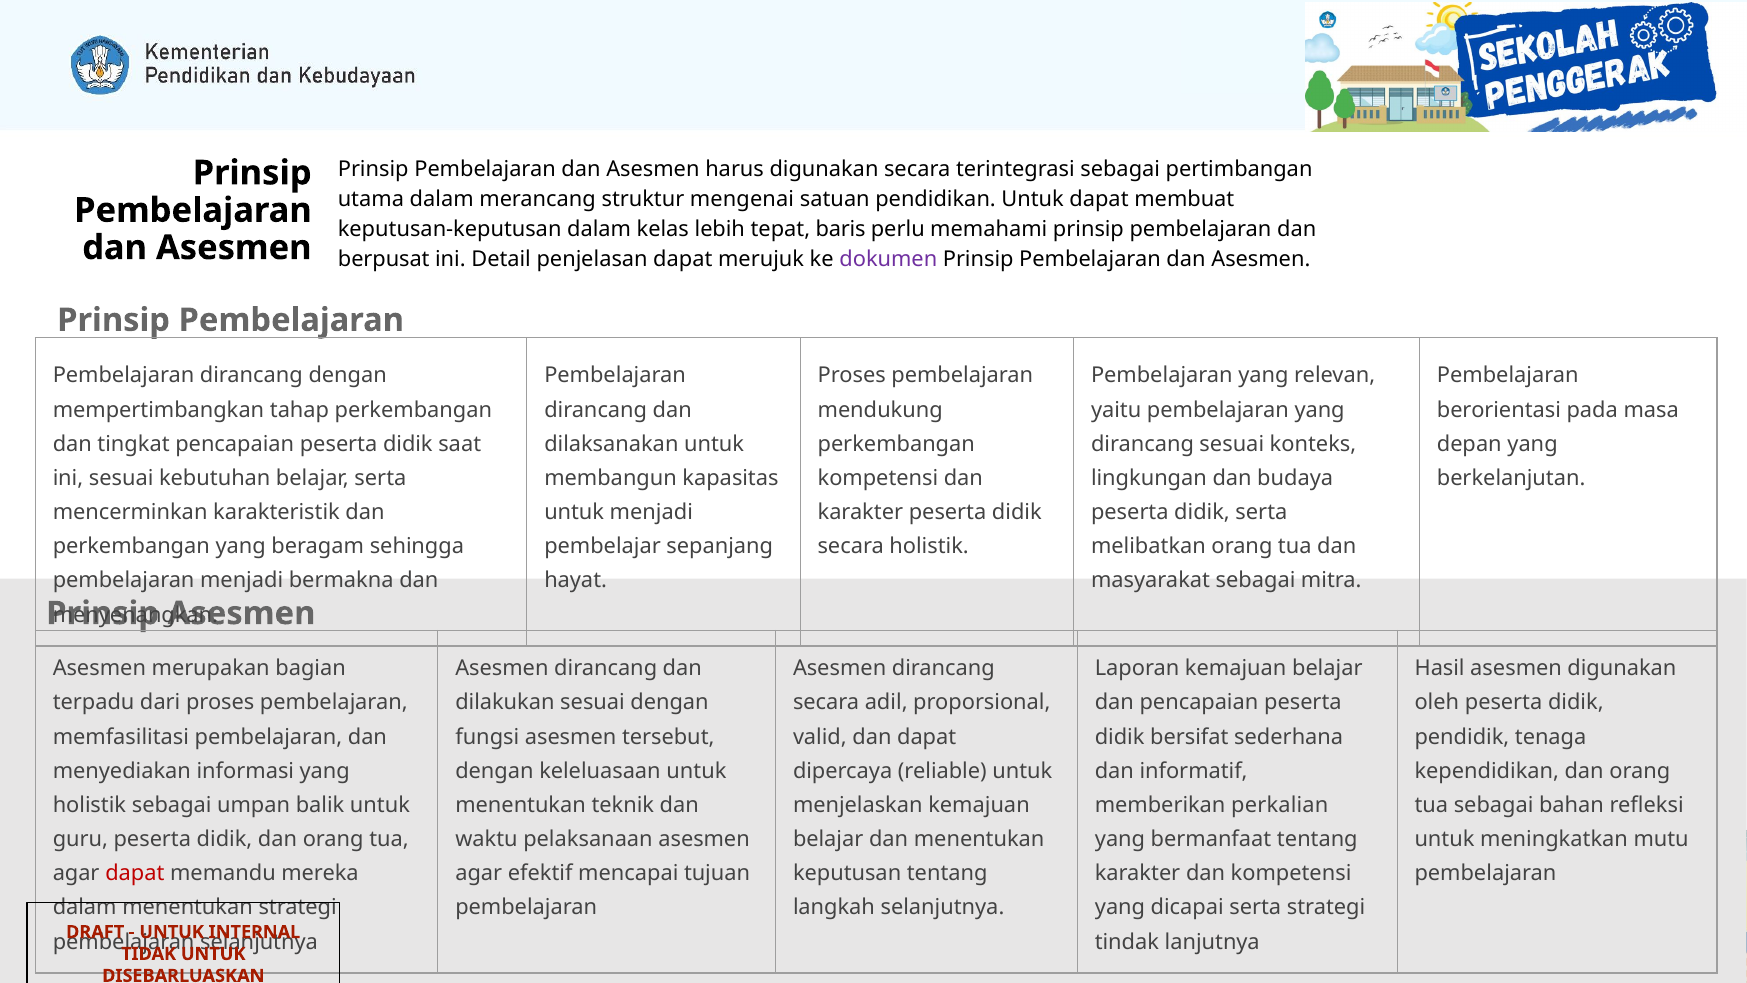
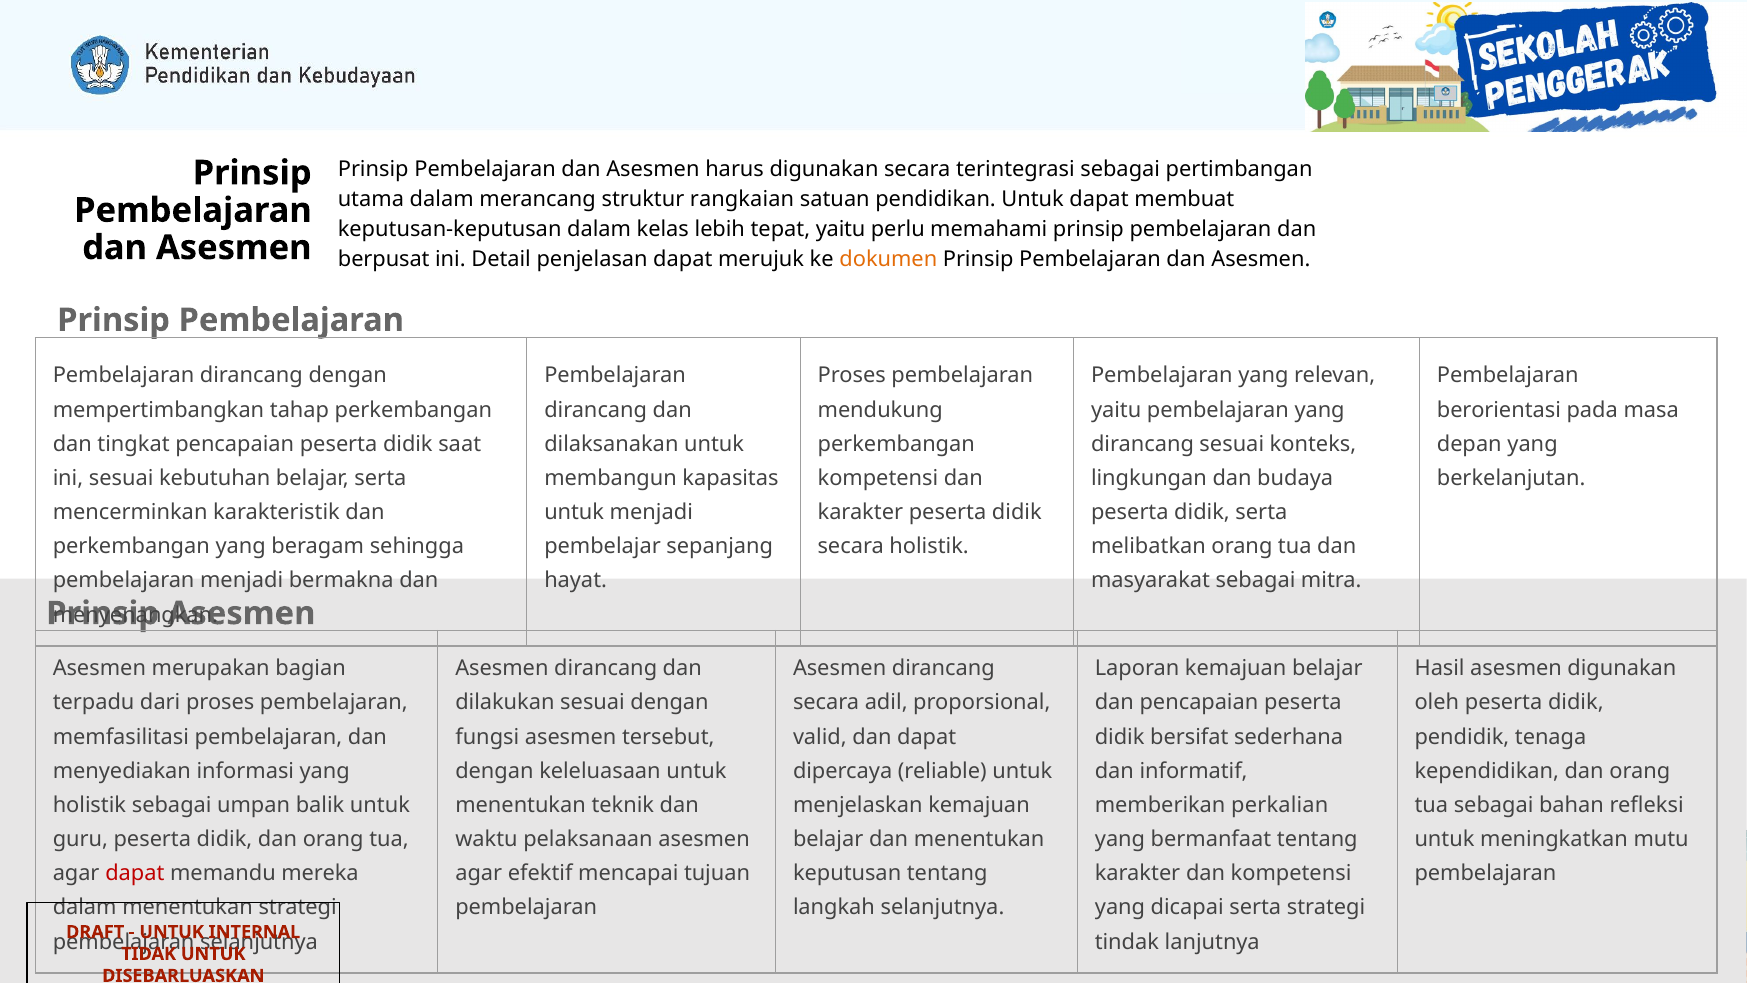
mengenai: mengenai -> rangkaian
tepat baris: baris -> yaitu
dokumen colour: purple -> orange
